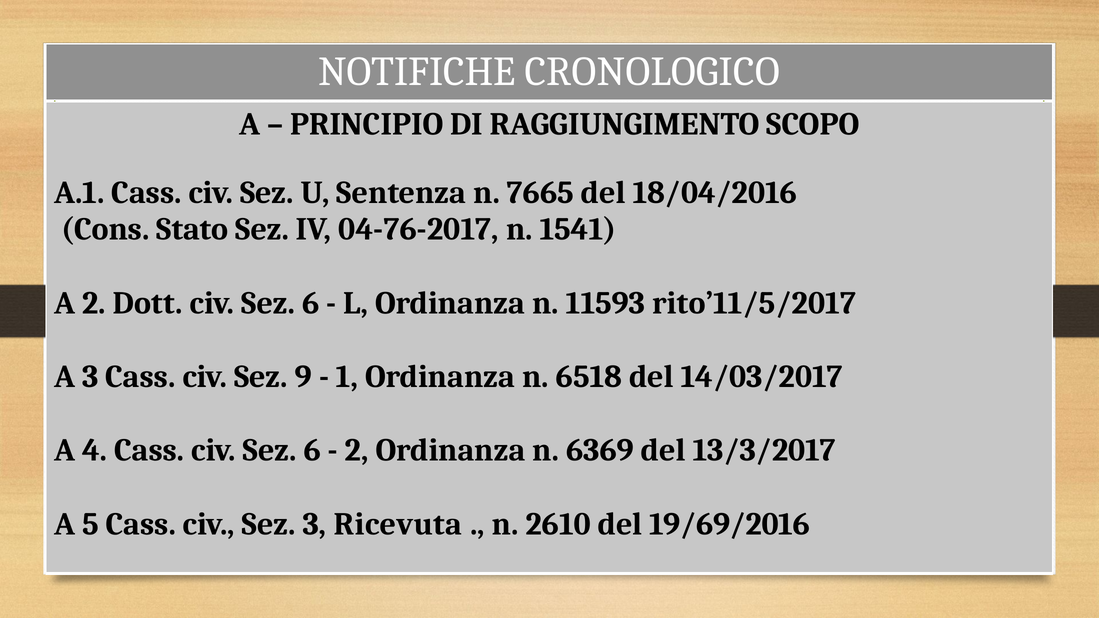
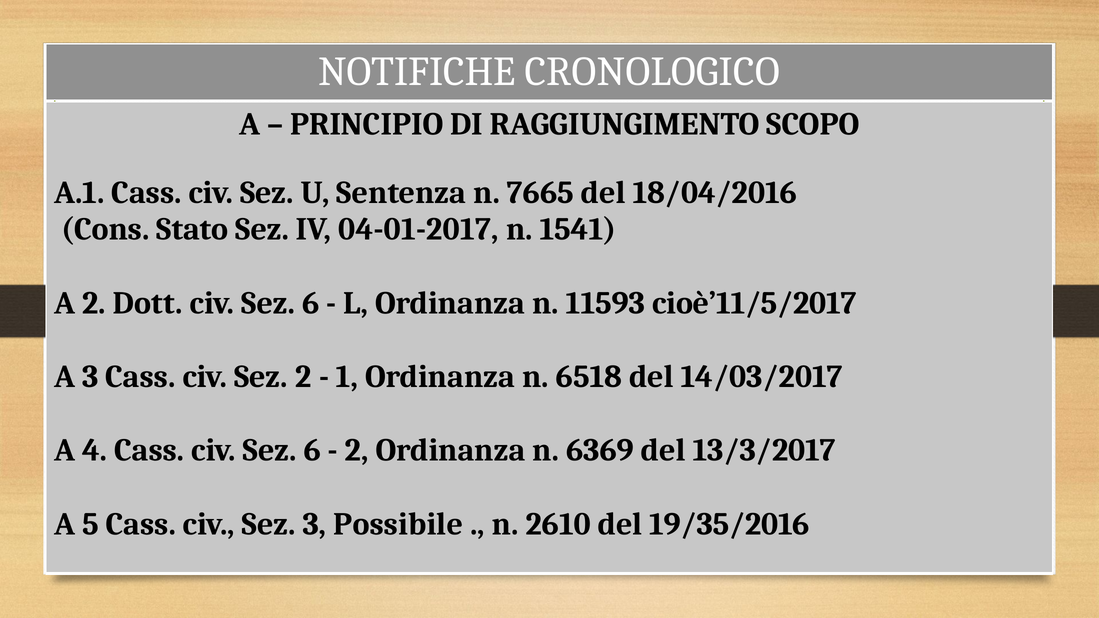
04-76-2017: 04-76-2017 -> 04-01-2017
rito’11/5/2017: rito’11/5/2017 -> cioè’11/5/2017
Sez 9: 9 -> 2
Ricevuta: Ricevuta -> Possibile
19/69/2016: 19/69/2016 -> 19/35/2016
